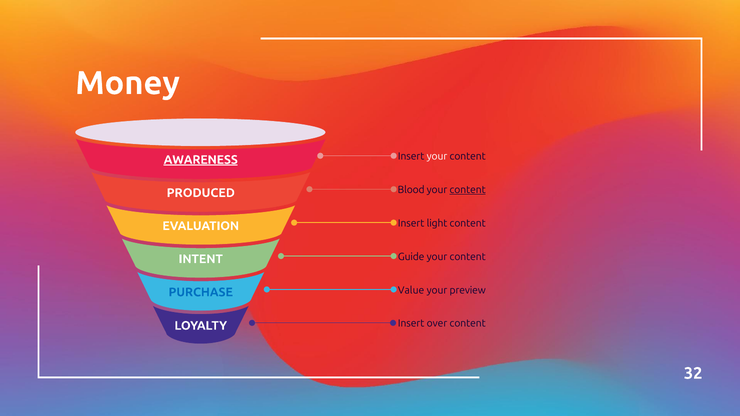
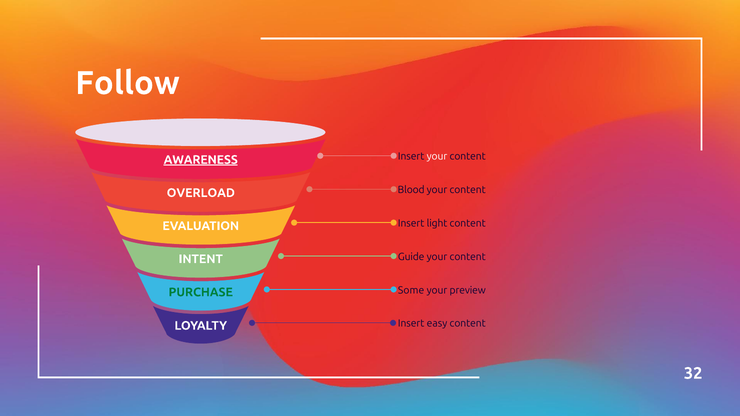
Money: Money -> Follow
content at (468, 190) underline: present -> none
PRODUCED: PRODUCED -> OVERLOAD
Value: Value -> Some
PURCHASE colour: blue -> green
over: over -> easy
